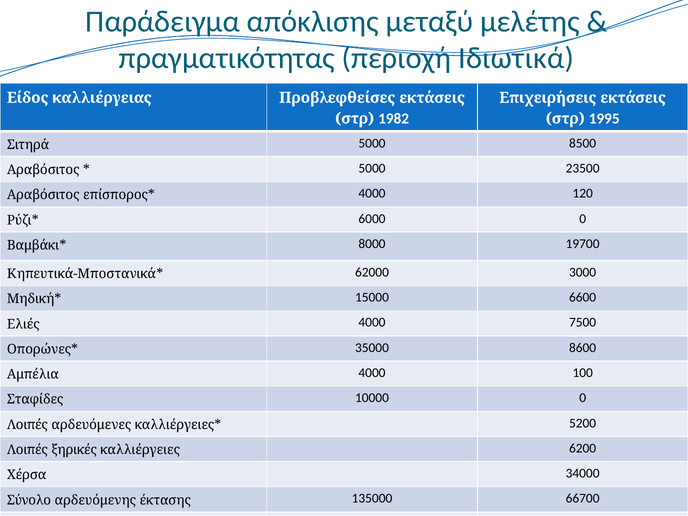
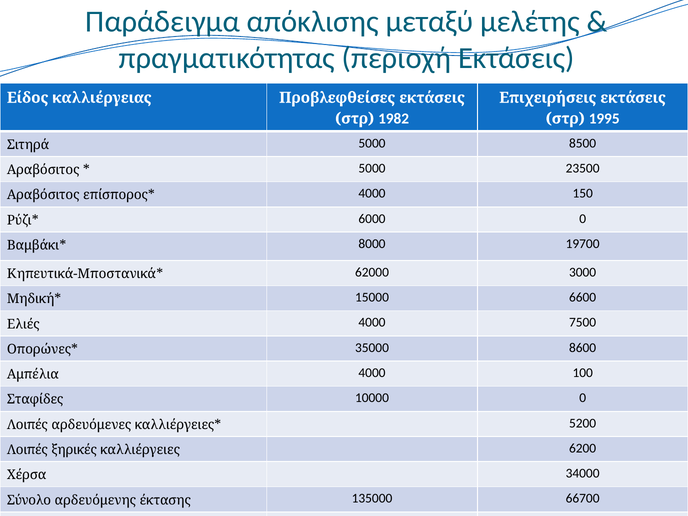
περιοχή Ιδιωτικά: Ιδιωτικά -> Εκτάσεις
120: 120 -> 150
